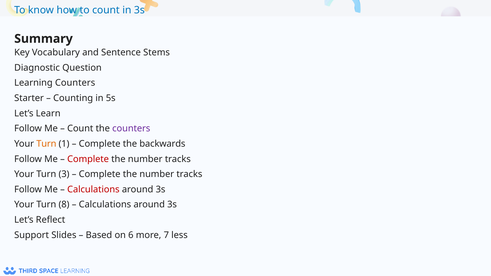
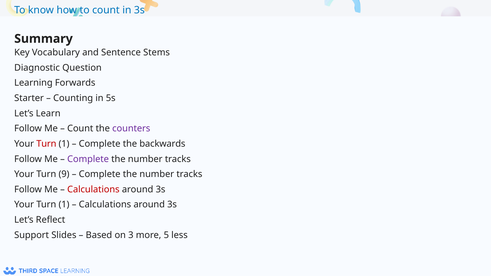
Learning Counters: Counters -> Forwards
Turn at (46, 144) colour: orange -> red
Complete at (88, 159) colour: red -> purple
3: 3 -> 9
8 at (64, 205): 8 -> 1
6: 6 -> 3
7: 7 -> 5
